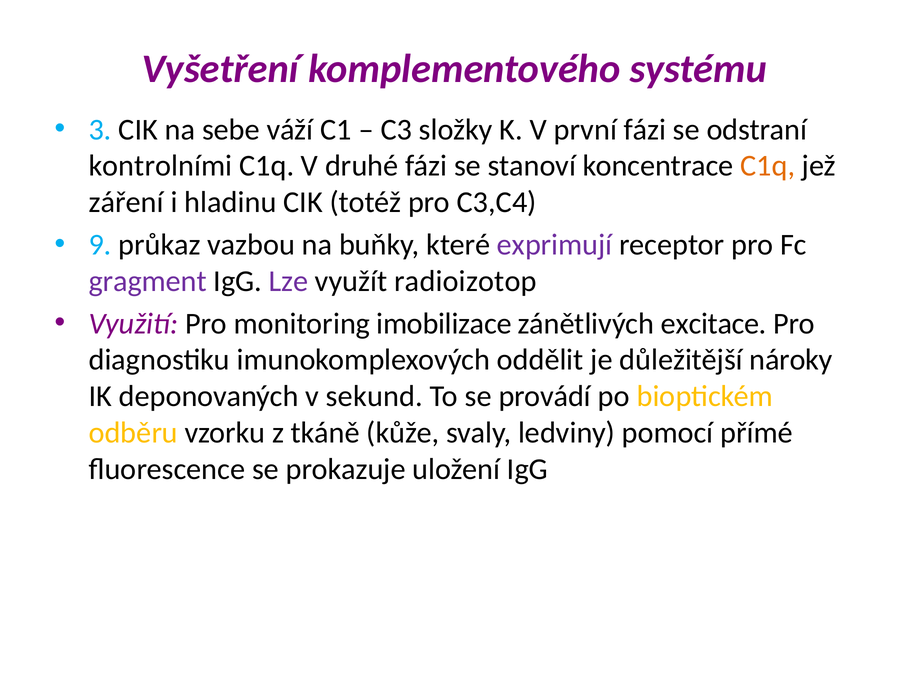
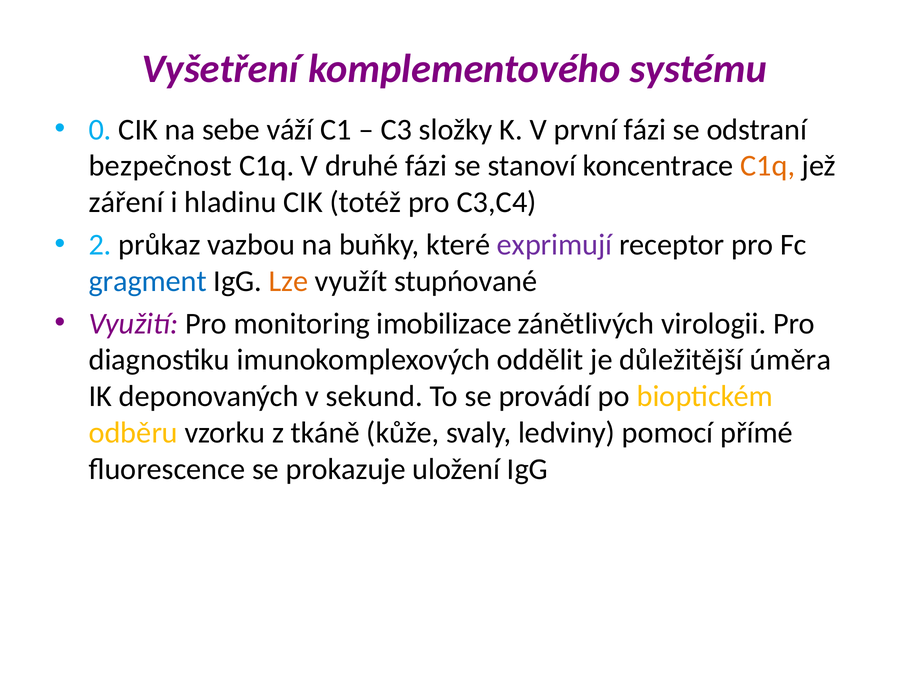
3: 3 -> 0
kontrolními: kontrolními -> bezpečnost
9: 9 -> 2
gragment colour: purple -> blue
Lze colour: purple -> orange
radioizotop: radioizotop -> stupńované
excitace: excitace -> virologii
nároky: nároky -> úměra
